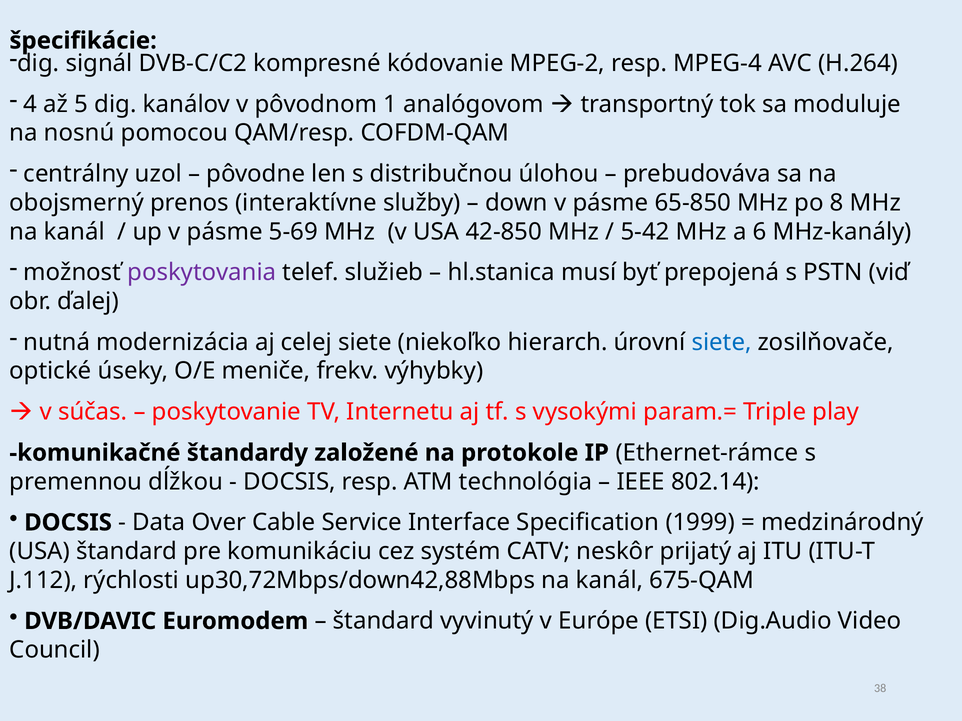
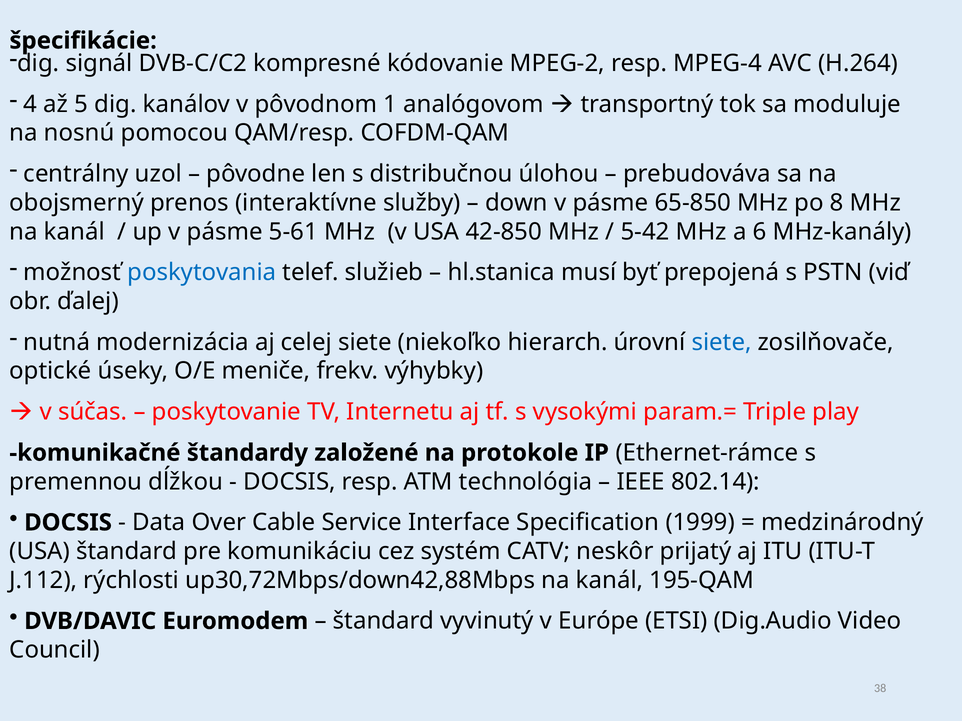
5-69: 5-69 -> 5-61
poskytovania colour: purple -> blue
675-QAM: 675-QAM -> 195-QAM
